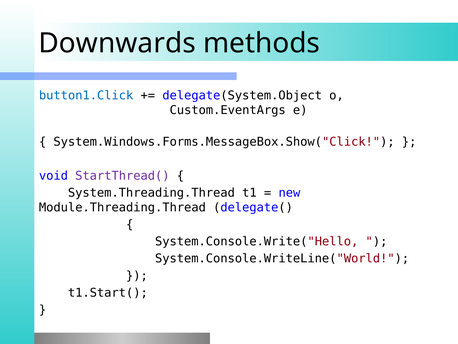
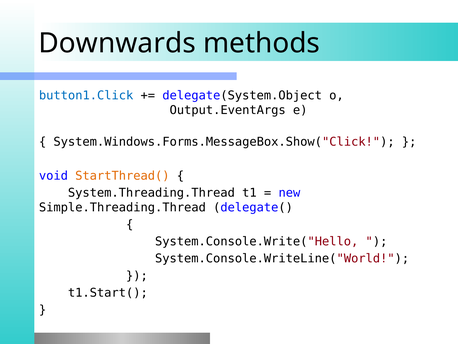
Custom.EventArgs: Custom.EventArgs -> Output.EventArgs
StartThread( colour: purple -> orange
Module.Threading.Thread: Module.Threading.Thread -> Simple.Threading.Thread
